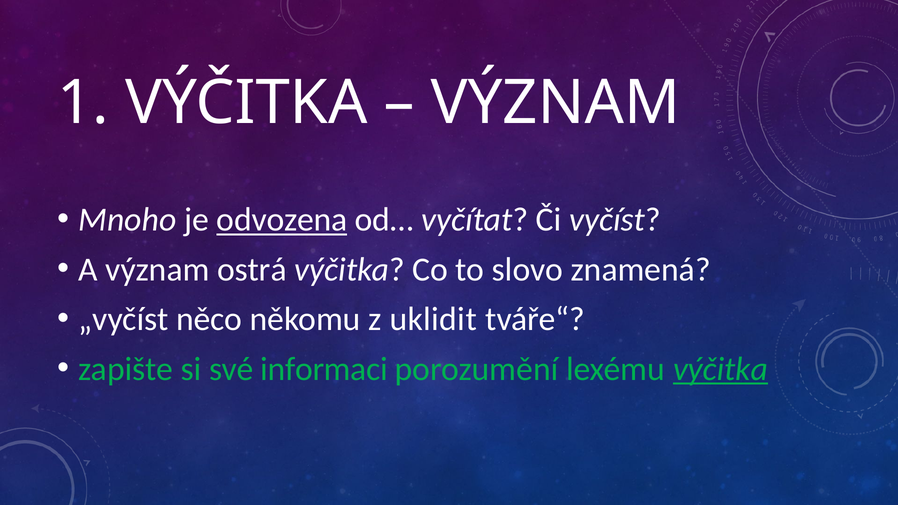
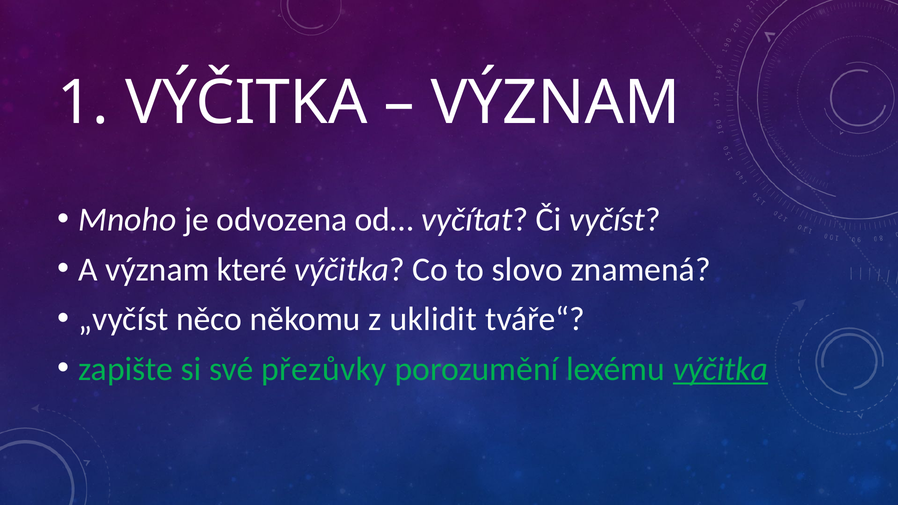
odvozena underline: present -> none
ostrá: ostrá -> které
informaci: informaci -> přezůvky
